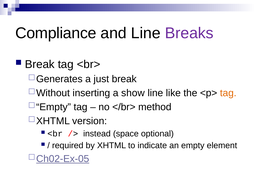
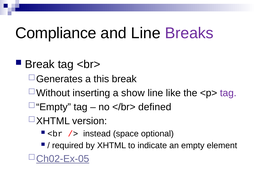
just: just -> this
tag at (228, 93) colour: orange -> purple
method: method -> defined
